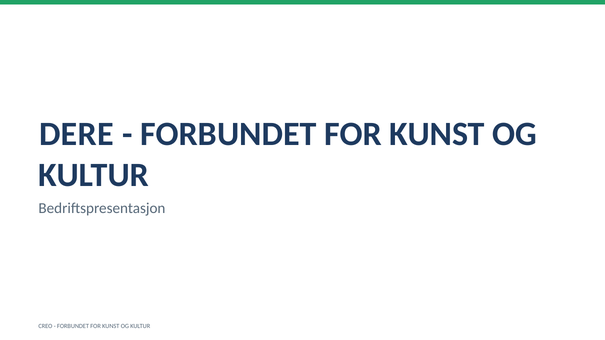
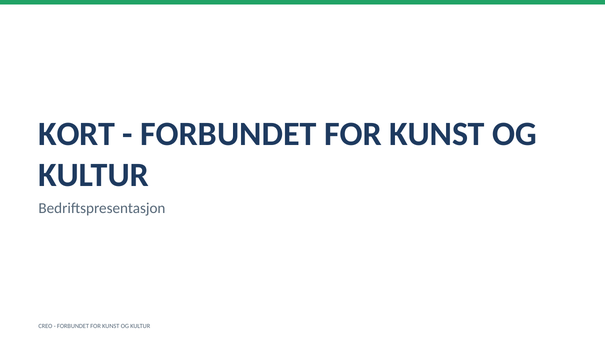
DERE: DERE -> KORT
